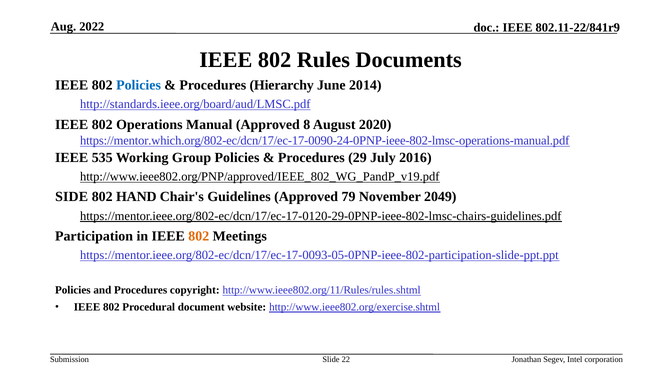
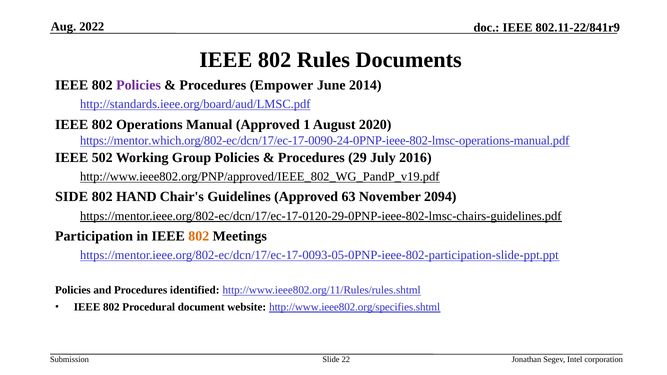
Policies at (139, 85) colour: blue -> purple
Hierarchy: Hierarchy -> Empower
8: 8 -> 1
535: 535 -> 502
79: 79 -> 63
2049: 2049 -> 2094
copyright: copyright -> identified
http://www.ieee802.org/exercise.shtml: http://www.ieee802.org/exercise.shtml -> http://www.ieee802.org/specifies.shtml
